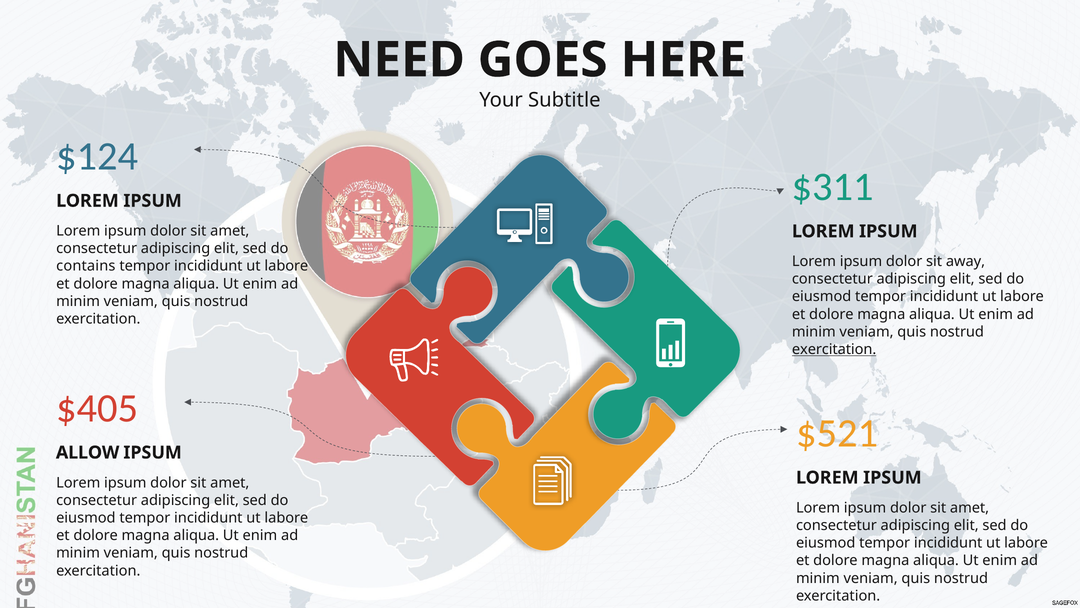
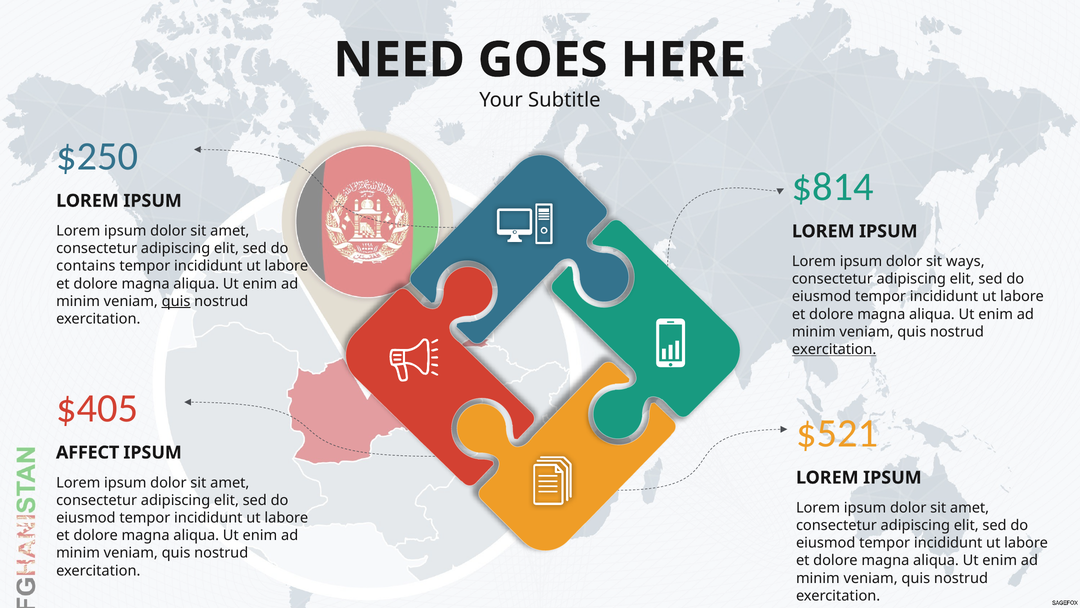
$124: $124 -> $250
$311: $311 -> $814
away: away -> ways
quis at (176, 301) underline: none -> present
ALLOW: ALLOW -> AFFECT
